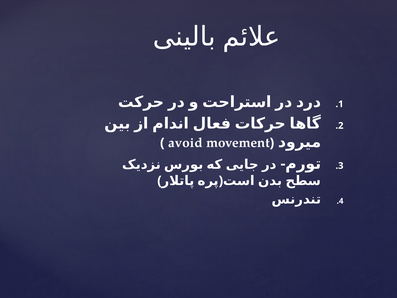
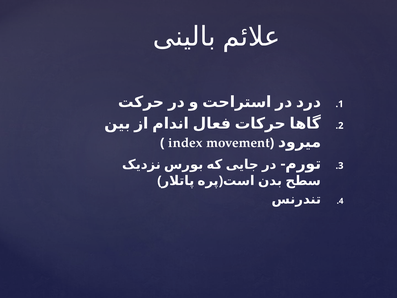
avoid: avoid -> index
